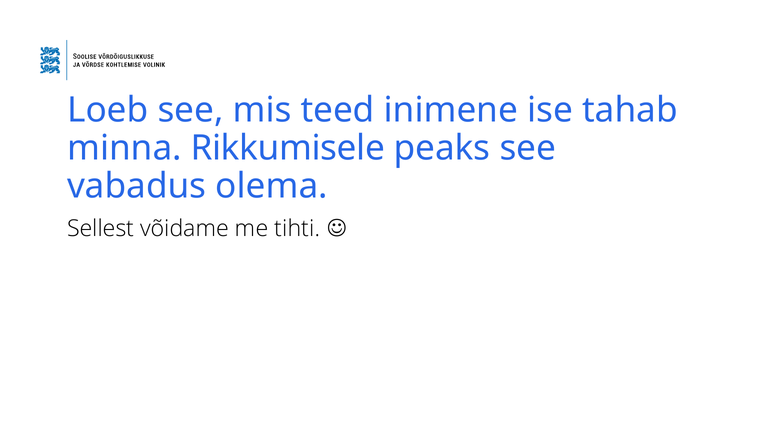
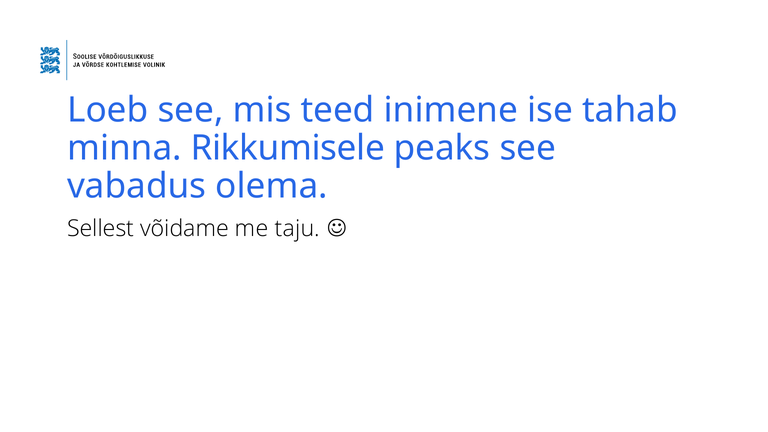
tihti: tihti -> taju
